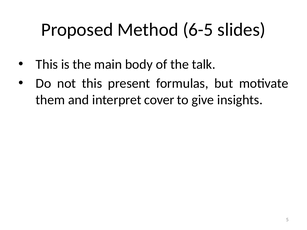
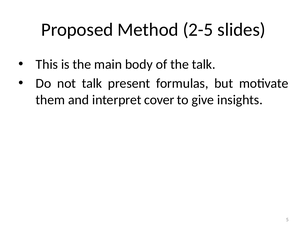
6-5: 6-5 -> 2-5
not this: this -> talk
